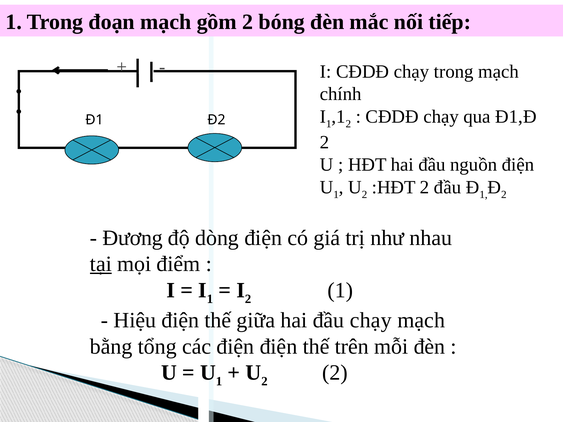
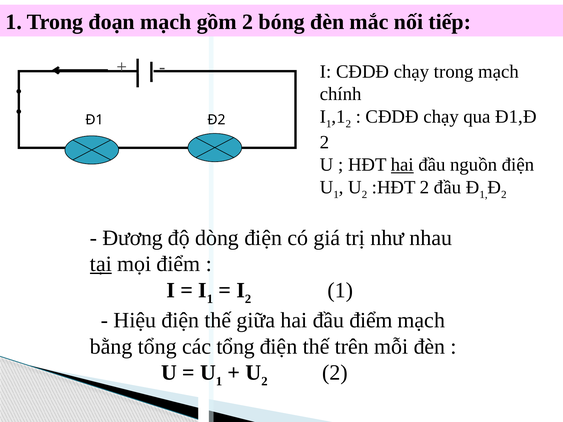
hai at (402, 165) underline: none -> present
đầu chạy: chạy -> điểm
các điện: điện -> tổng
